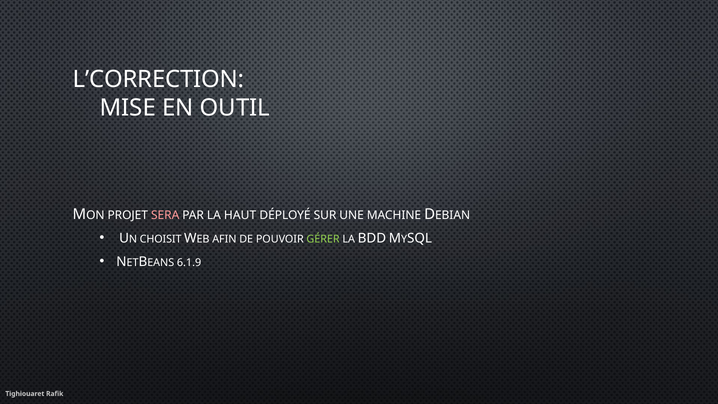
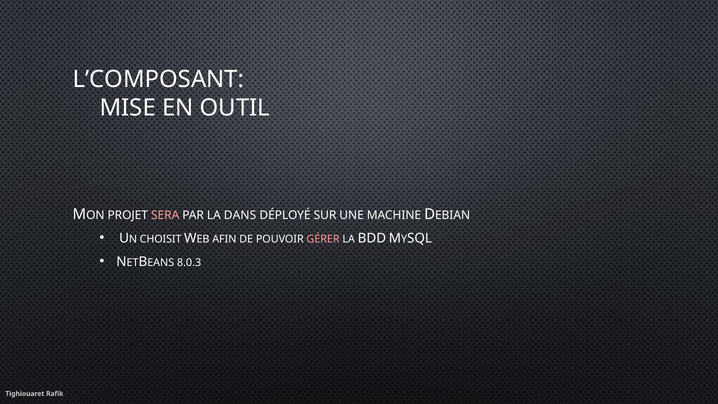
L’CORRECTION: L’CORRECTION -> L’COMPOSANT
HAUT: HAUT -> DANS
GÉRER colour: light green -> pink
6.1.9: 6.1.9 -> 8.0.3
